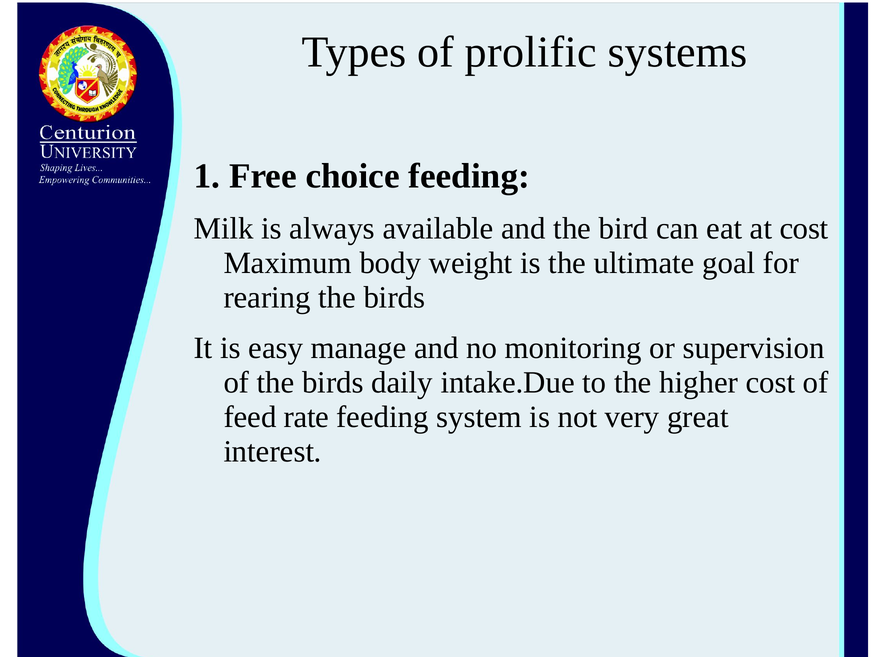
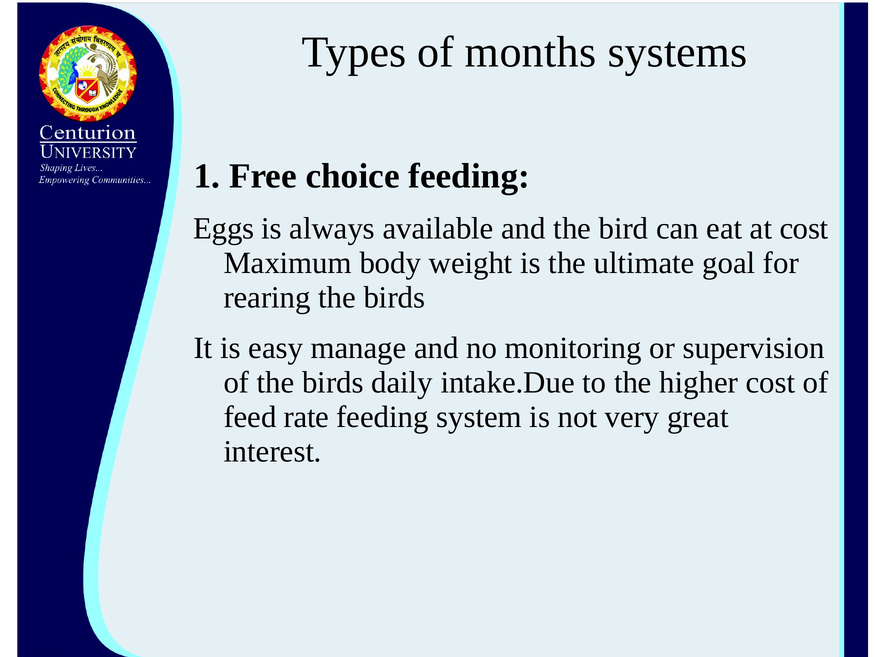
prolific: prolific -> months
Milk: Milk -> Eggs
